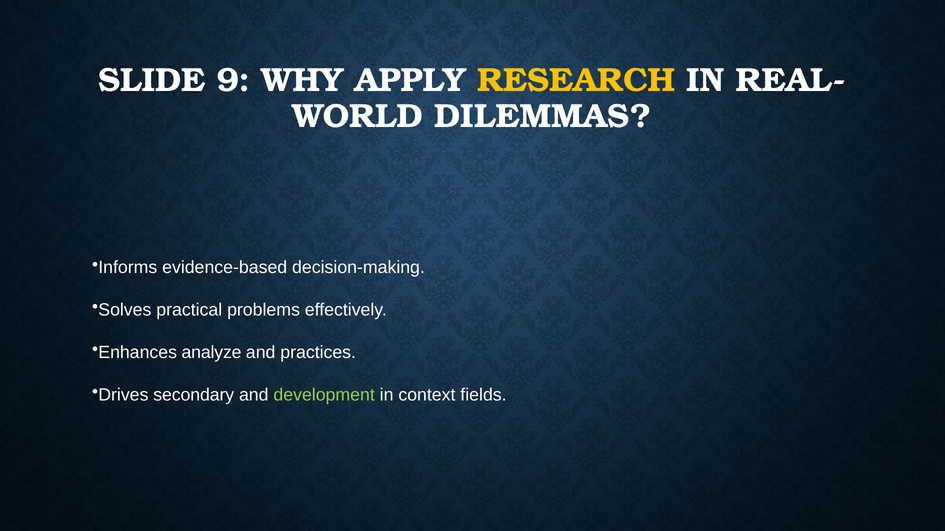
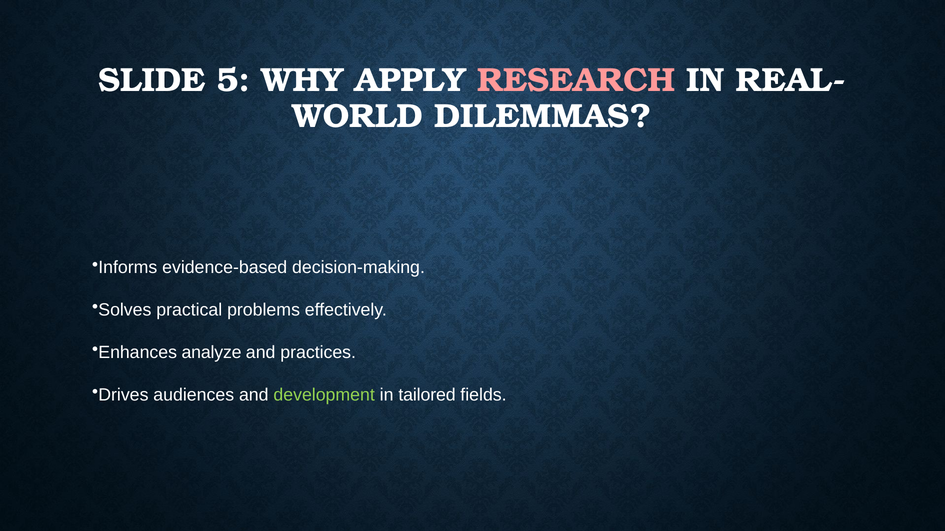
9: 9 -> 5
RESEARCH colour: yellow -> pink
secondary: secondary -> audiences
context: context -> tailored
